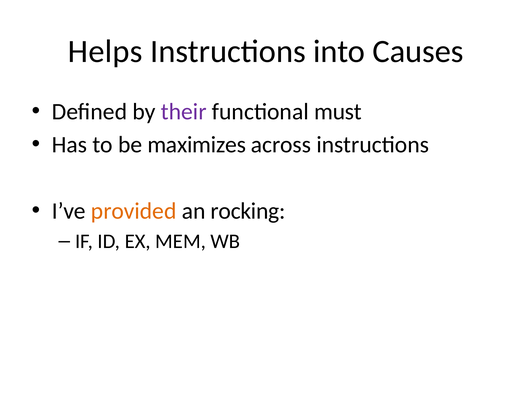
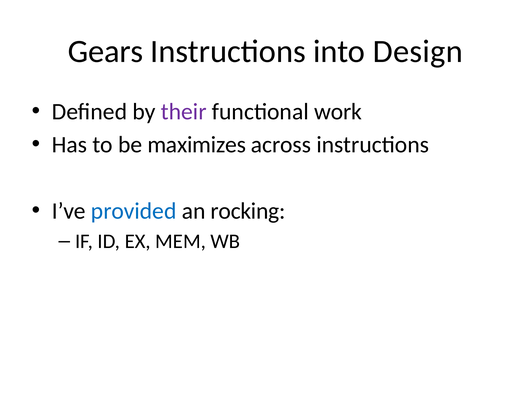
Helps: Helps -> Gears
Causes: Causes -> Design
must: must -> work
provided colour: orange -> blue
